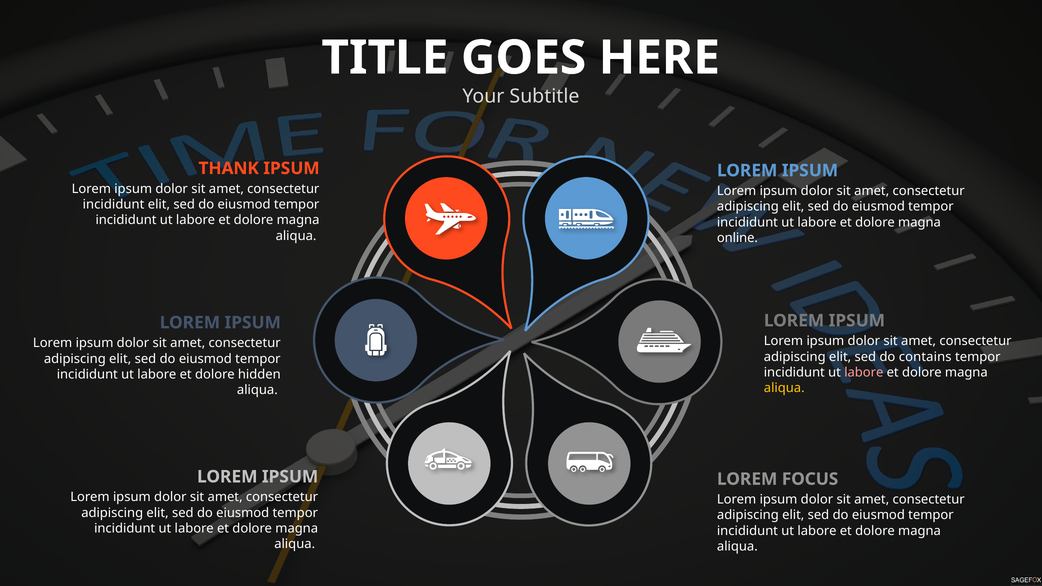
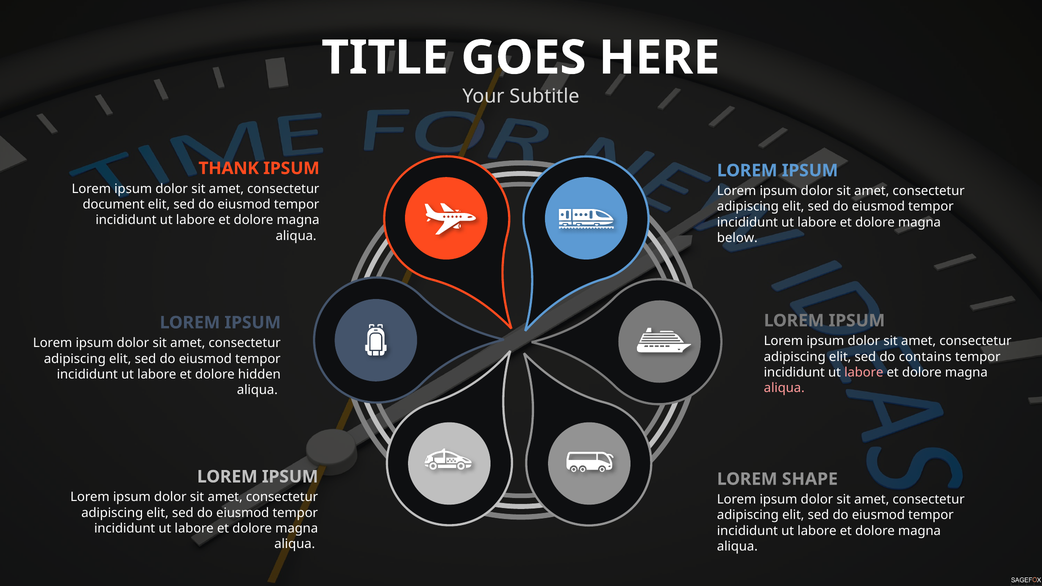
incididunt at (114, 205): incididunt -> document
online: online -> below
aliqua at (784, 388) colour: yellow -> pink
FOCUS: FOCUS -> SHAPE
